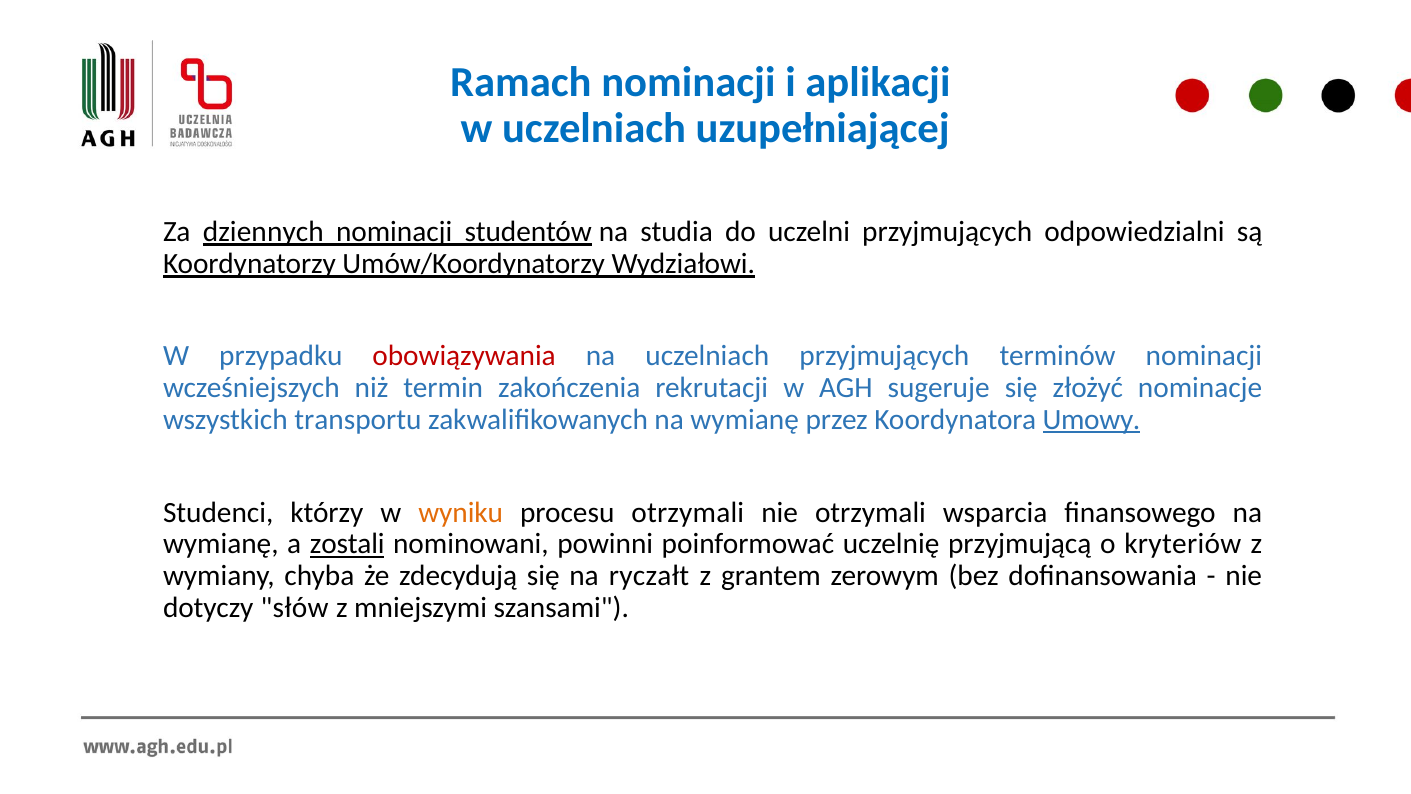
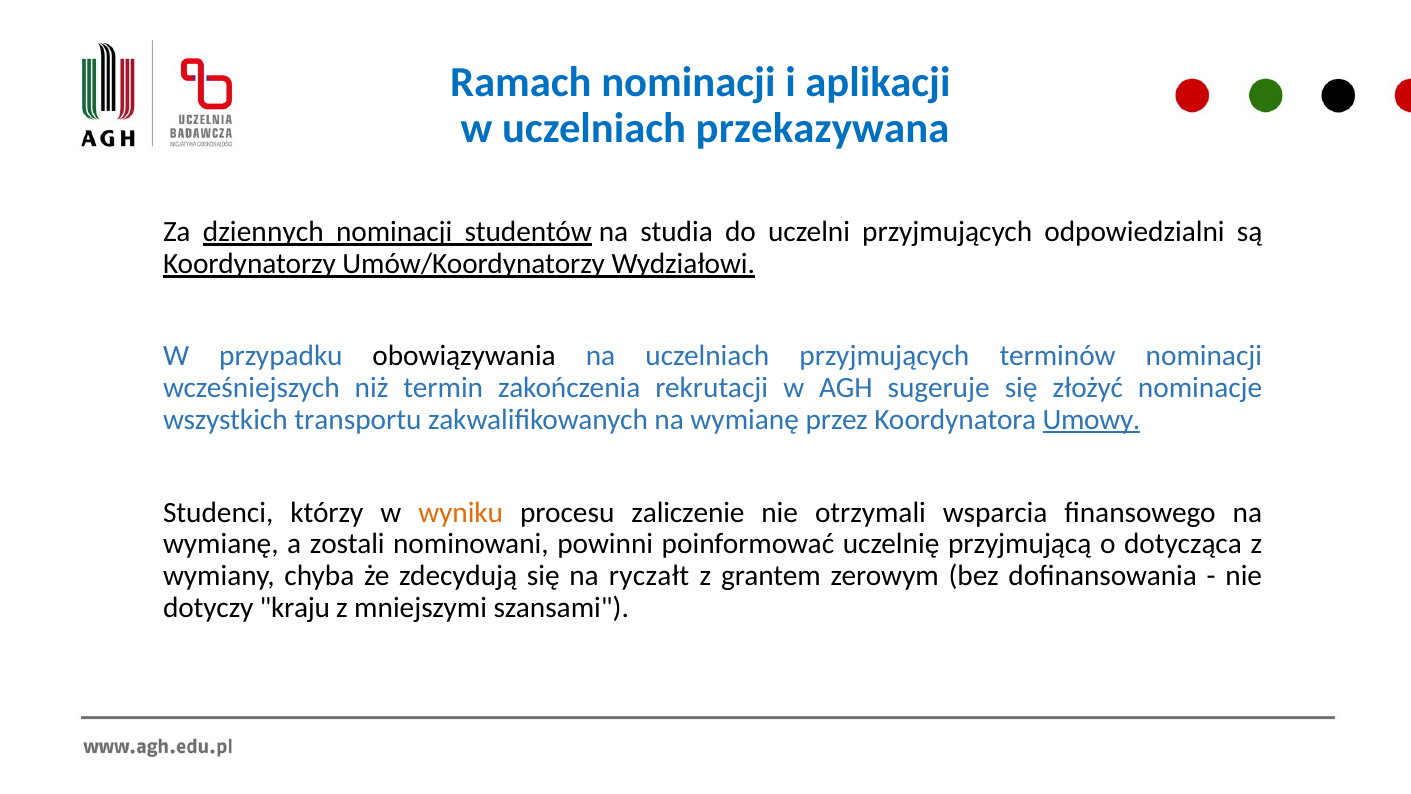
uzupełniającej: uzupełniającej -> przekazywana
obowiązywania colour: red -> black
procesu otrzymali: otrzymali -> zaliczenie
zostali underline: present -> none
kryteriów: kryteriów -> dotycząca
słów: słów -> kraju
